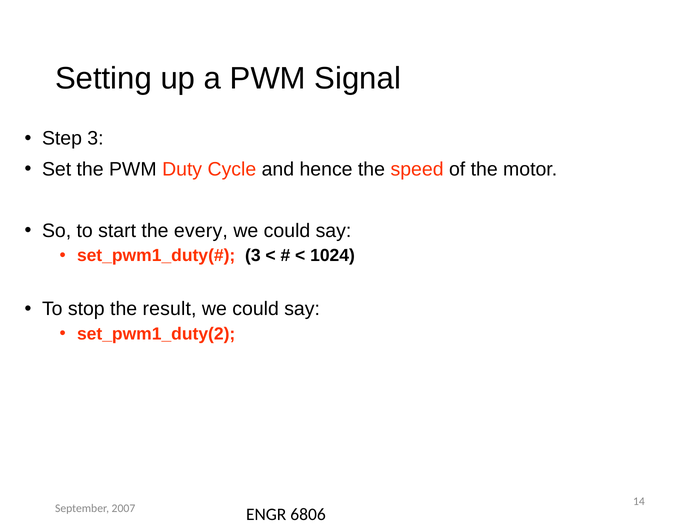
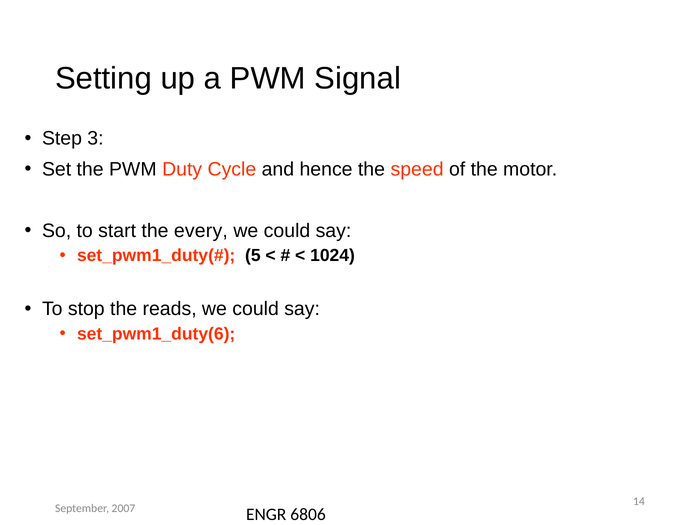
3 at (253, 256): 3 -> 5
result: result -> reads
set_pwm1_duty(2: set_pwm1_duty(2 -> set_pwm1_duty(6
